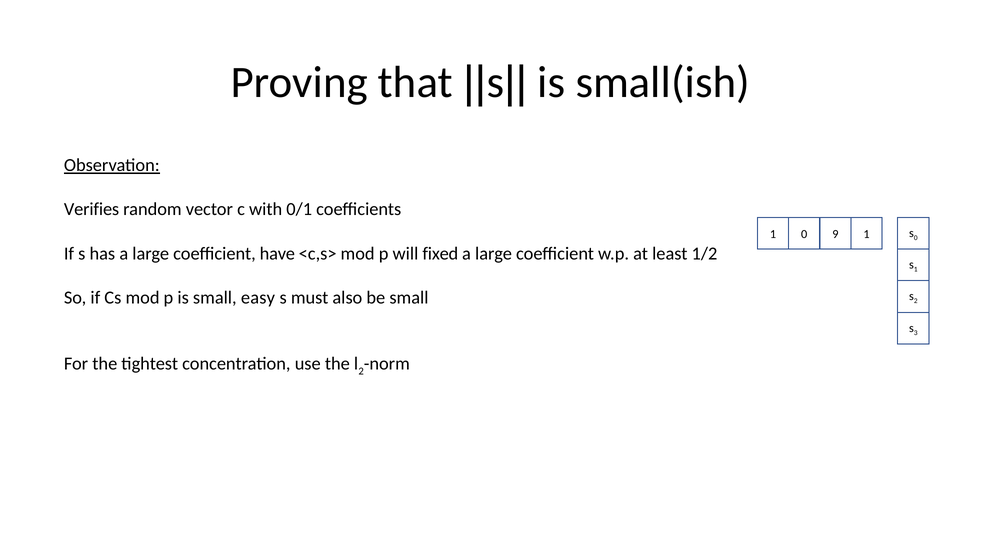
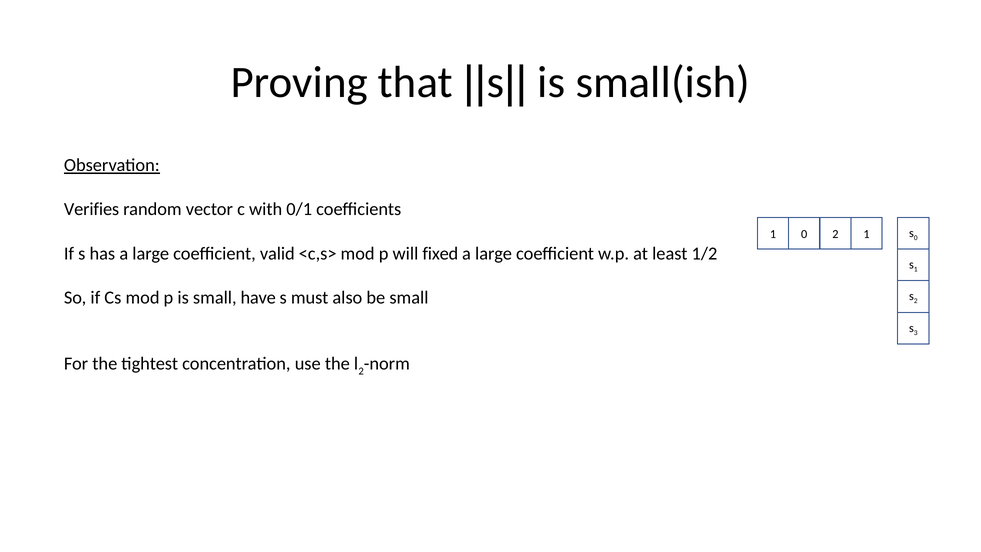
0 9: 9 -> 2
have: have -> valid
easy: easy -> have
